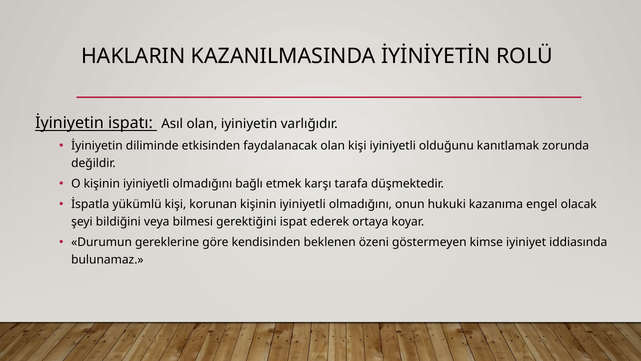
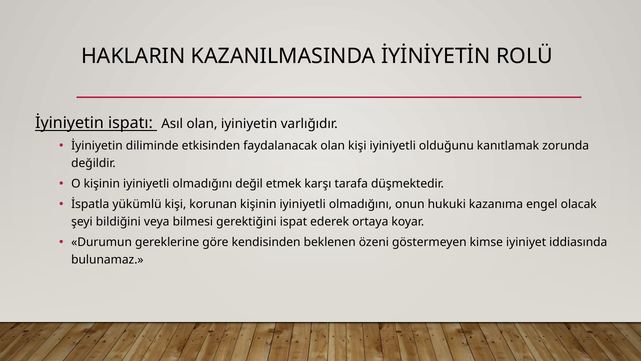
bağlı: bağlı -> değil
